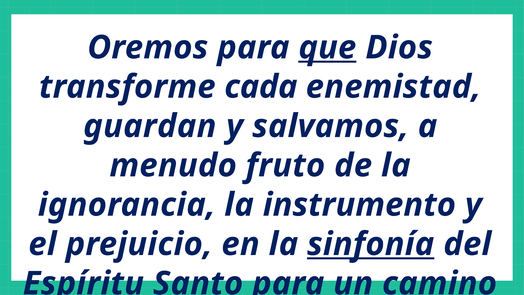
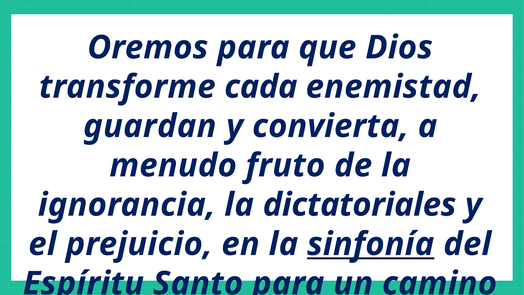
que underline: present -> none
salvamos: salvamos -> convierta
instrumento: instrumento -> dictatoriales
